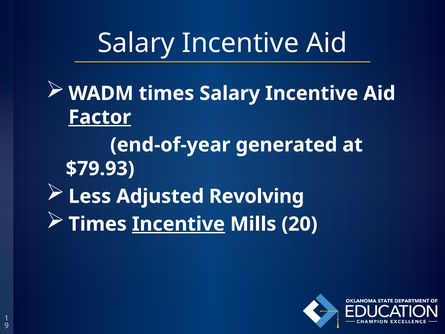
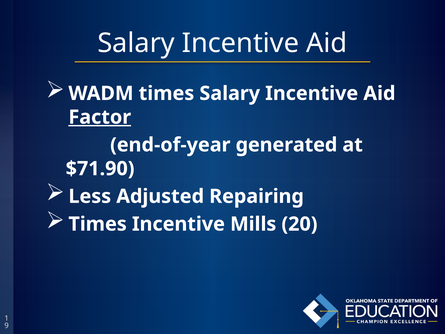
$79.93: $79.93 -> $71.90
Revolving: Revolving -> Repairing
Incentive at (178, 224) underline: present -> none
